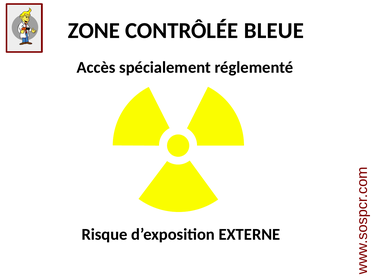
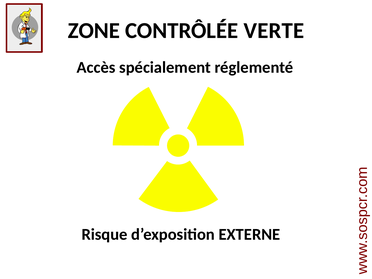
BLEUE: BLEUE -> VERTE
